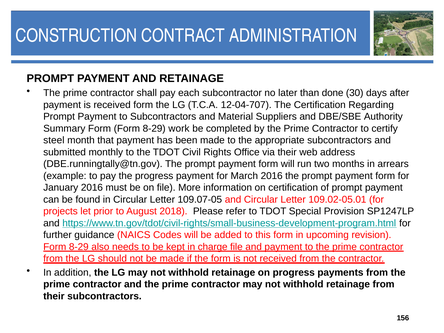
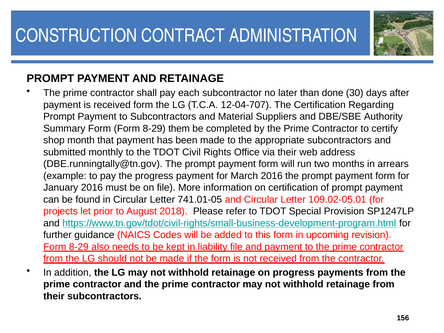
work: work -> them
steel: steel -> shop
109.07-05: 109.07-05 -> 741.01-05
charge: charge -> liability
